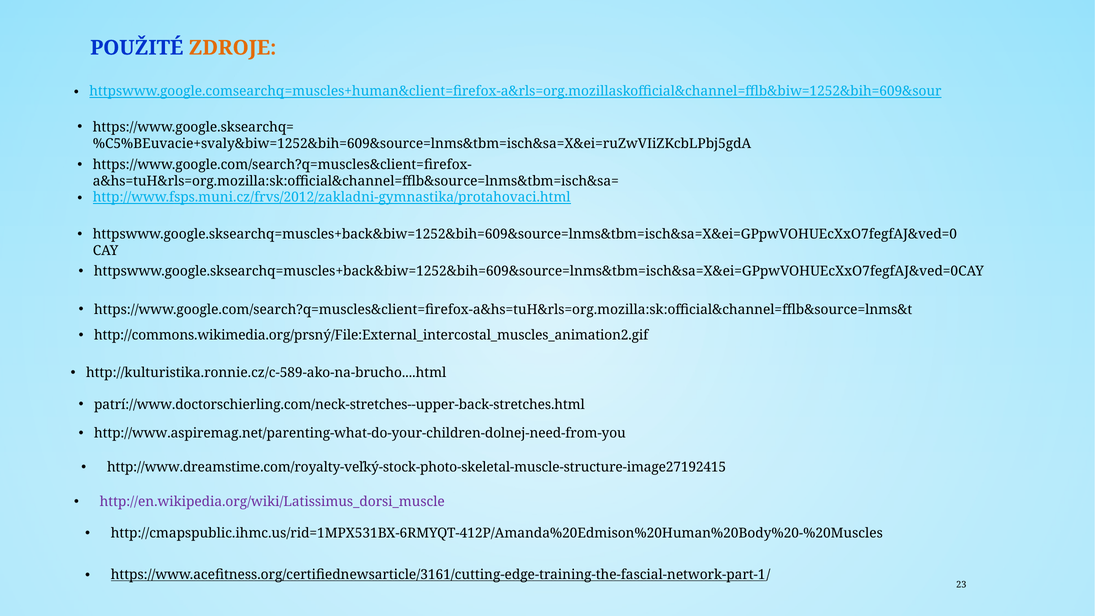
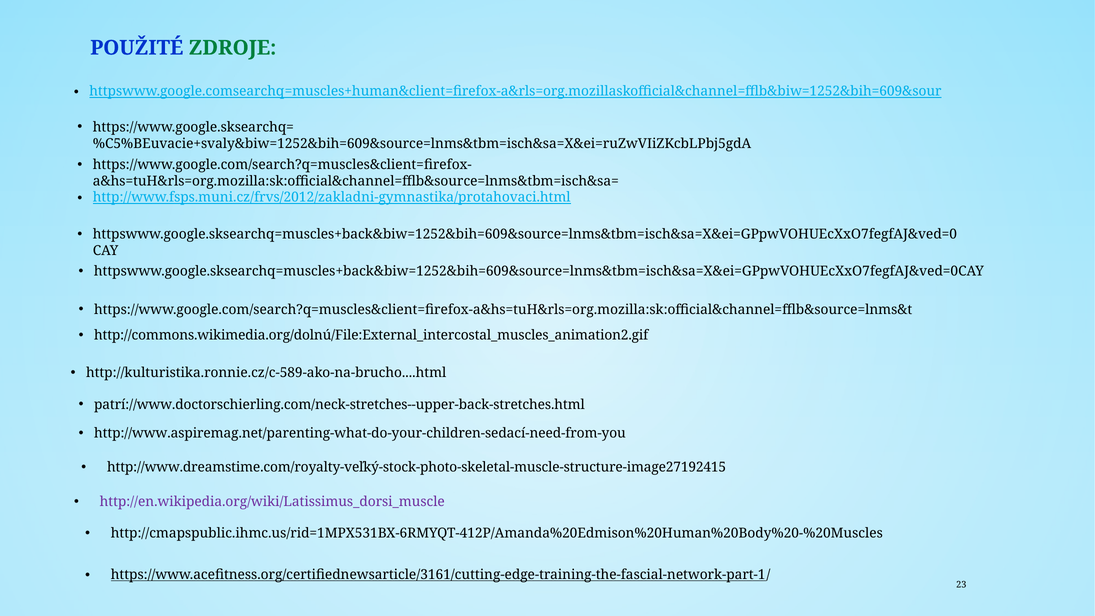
ZDROJE colour: orange -> green
http://commons.wikimedia.org/prsný/File:External_intercostal_muscles_animation2.gif: http://commons.wikimedia.org/prsný/File:External_intercostal_muscles_animation2.gif -> http://commons.wikimedia.org/dolnú/File:External_intercostal_muscles_animation2.gif
http://www.aspiremag.net/parenting-what-do-your-children-dolnej-need-from-you: http://www.aspiremag.net/parenting-what-do-your-children-dolnej-need-from-you -> http://www.aspiremag.net/parenting-what-do-your-children-sedací-need-from-you
